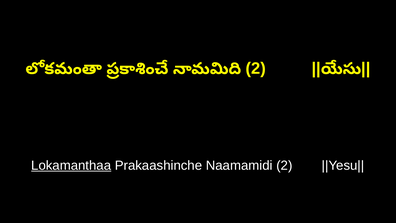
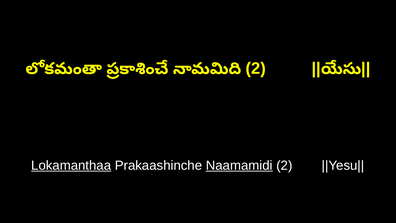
Naamamidi underline: none -> present
